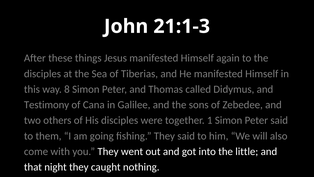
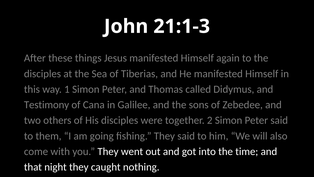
8: 8 -> 1
1: 1 -> 2
little: little -> time
